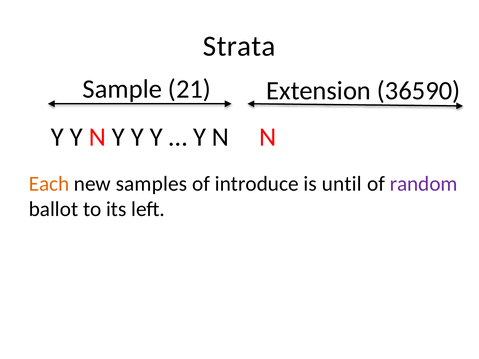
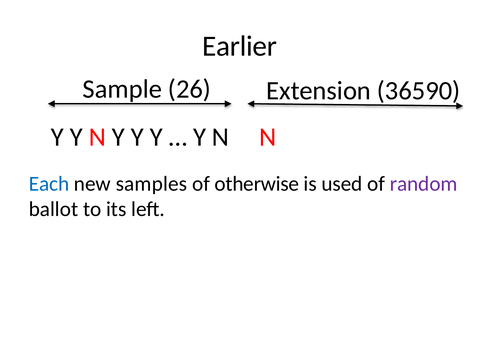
Strata: Strata -> Earlier
21: 21 -> 26
Each colour: orange -> blue
introduce: introduce -> otherwise
until: until -> used
